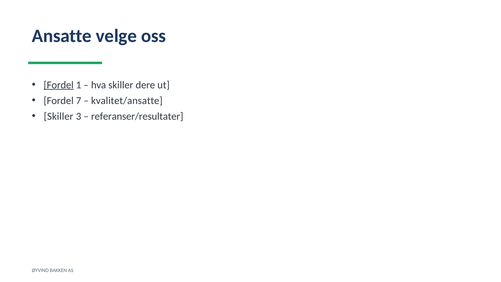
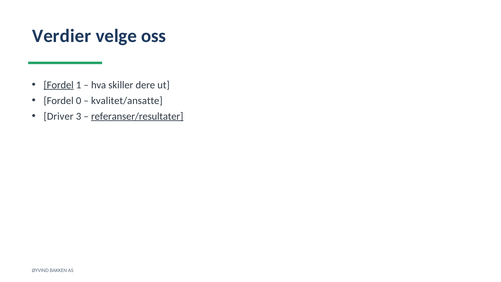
Ansatte: Ansatte -> Verdier
7: 7 -> 0
Skiller at (59, 116): Skiller -> Driver
referanser/resultater underline: none -> present
